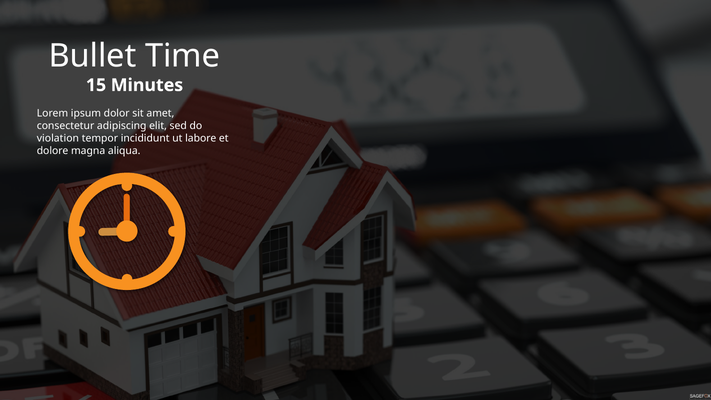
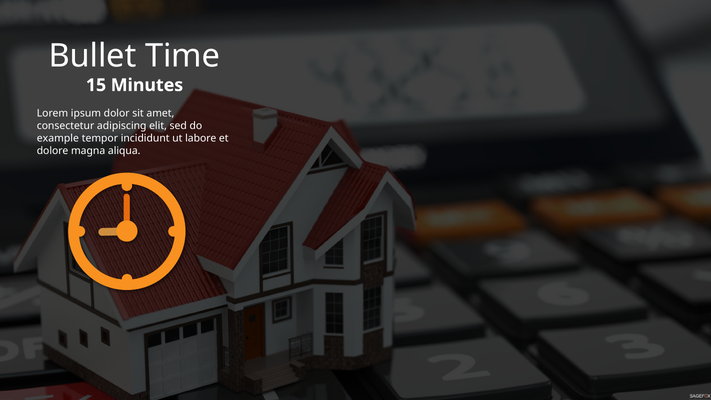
violation: violation -> example
